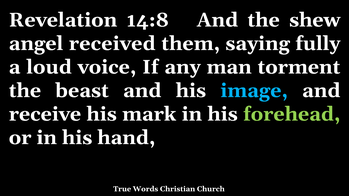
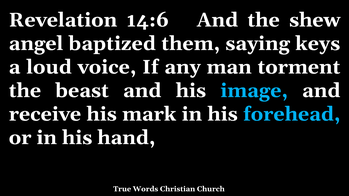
14:8: 14:8 -> 14:6
received: received -> baptized
fully: fully -> keys
forehead colour: light green -> light blue
